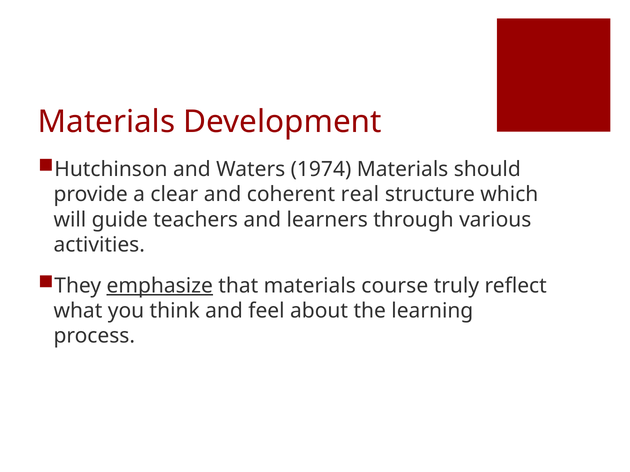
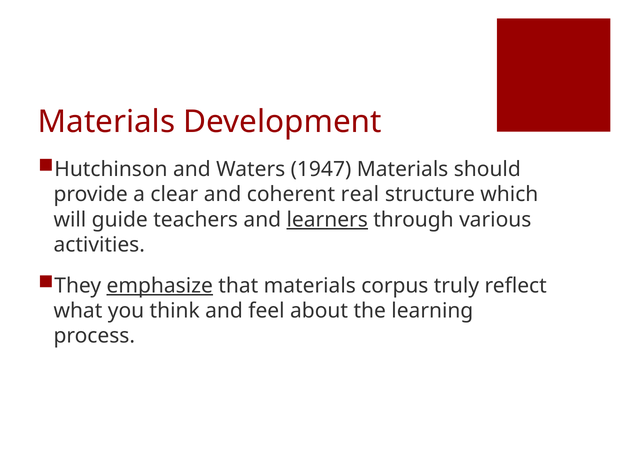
1974: 1974 -> 1947
learners underline: none -> present
course: course -> corpus
